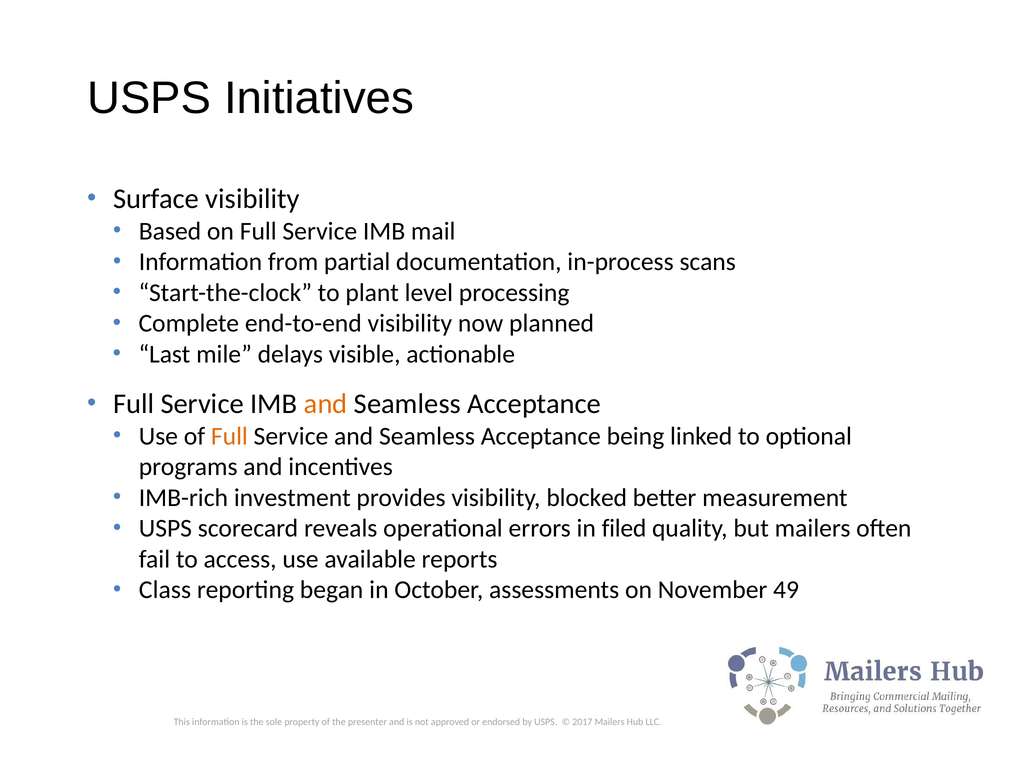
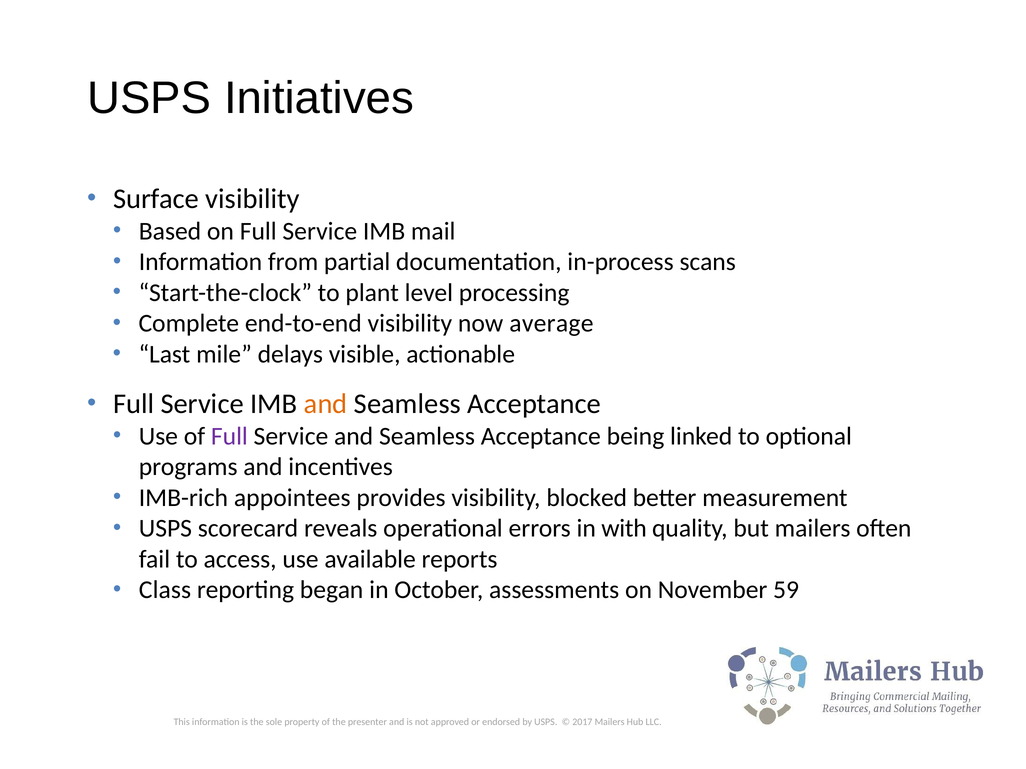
planned: planned -> average
Full at (229, 437) colour: orange -> purple
investment: investment -> appointees
filed: filed -> with
49: 49 -> 59
